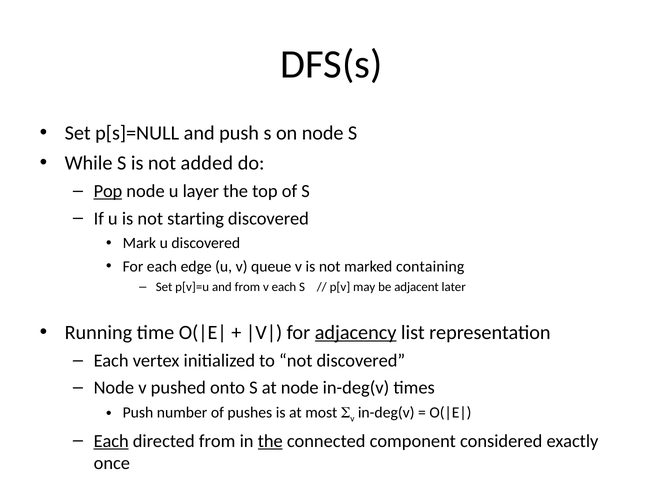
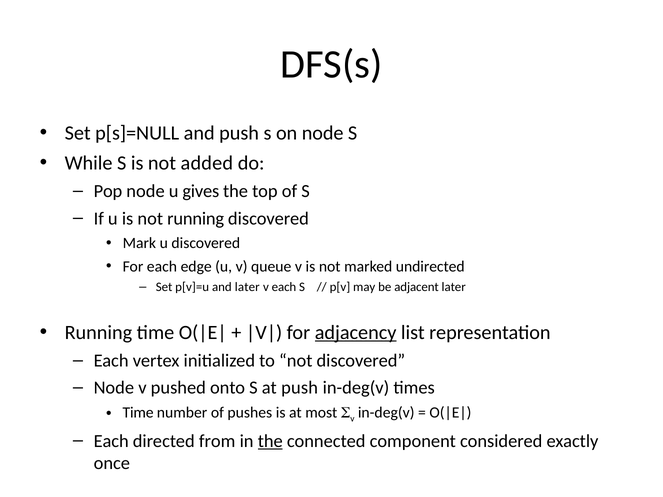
Pop underline: present -> none
layer: layer -> gives
not starting: starting -> running
containing: containing -> undirected
and from: from -> later
at node: node -> push
Push at (138, 413): Push -> Time
Each at (111, 441) underline: present -> none
